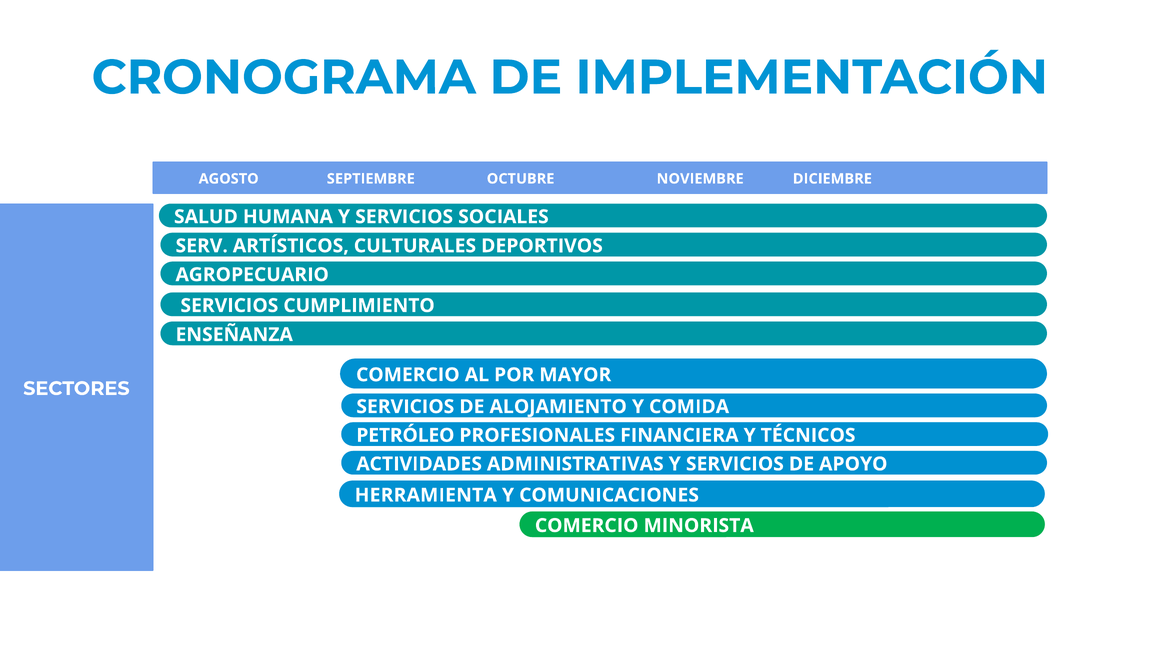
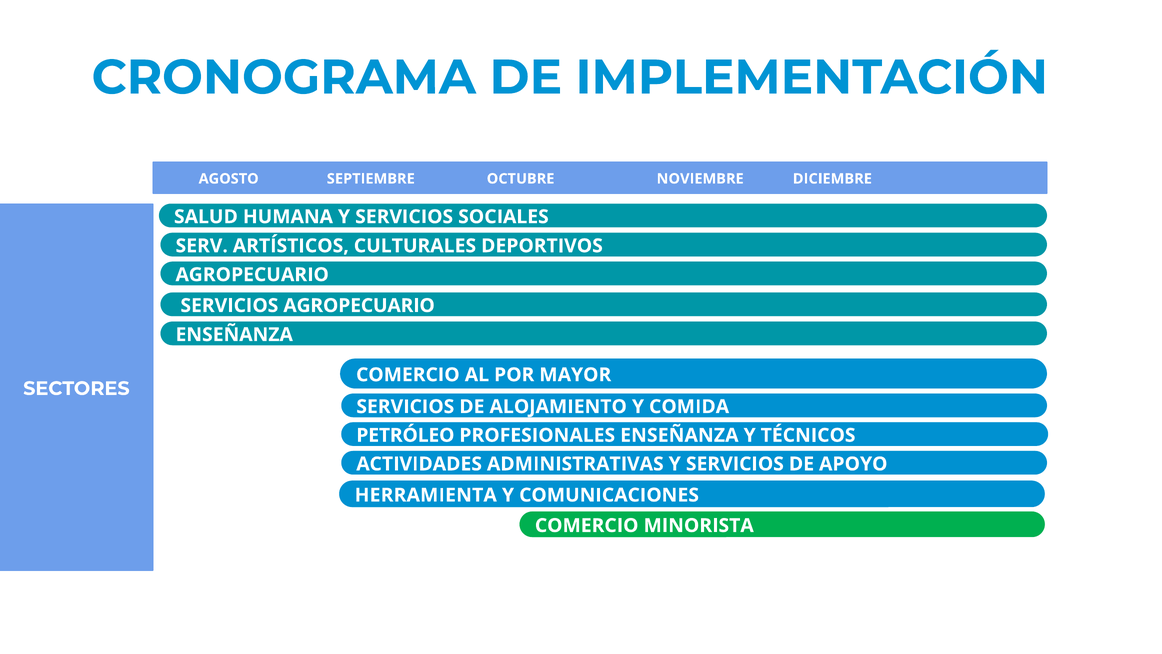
SERVICIOS CUMPLIMIENTO: CUMPLIMIENTO -> AGROPECUARIO
PROFESIONALES FINANCIERA: FINANCIERA -> ENSEÑANZA
